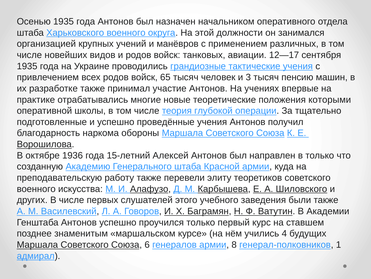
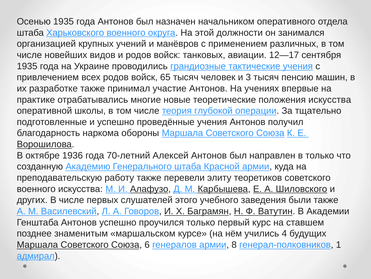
положения которыми: которыми -> искусства
15-летний: 15-летний -> 70-летний
